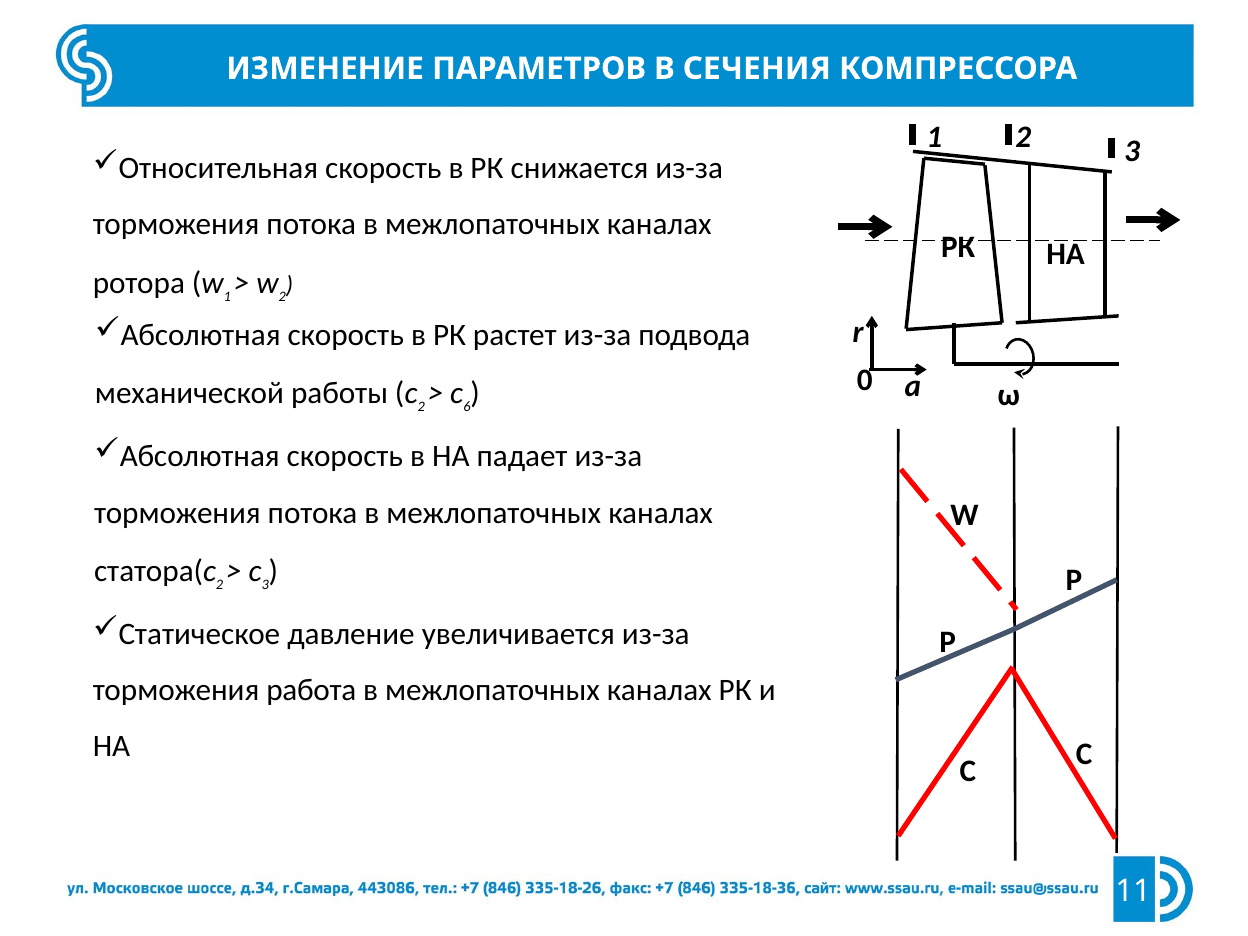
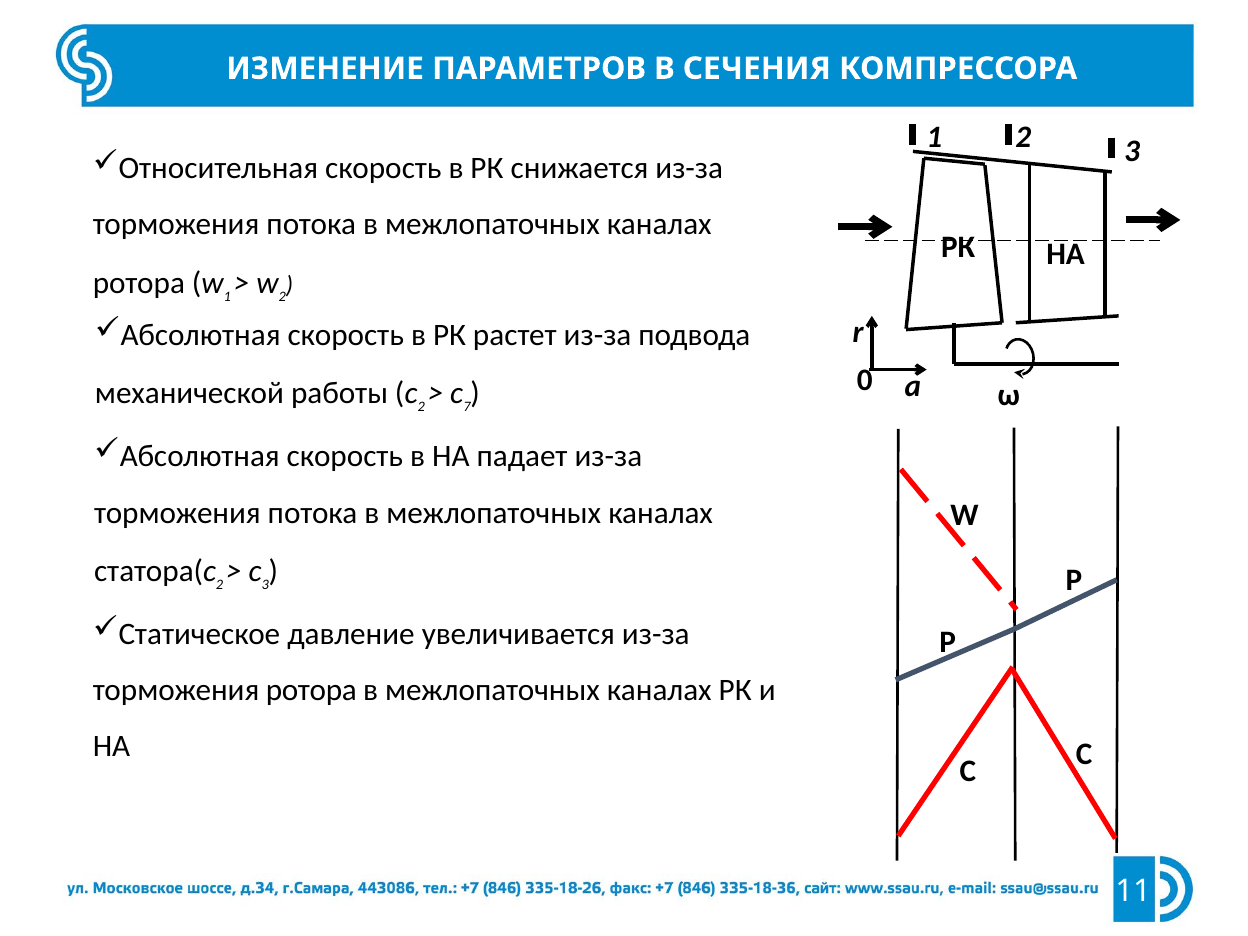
6: 6 -> 7
торможения работа: работа -> ротора
